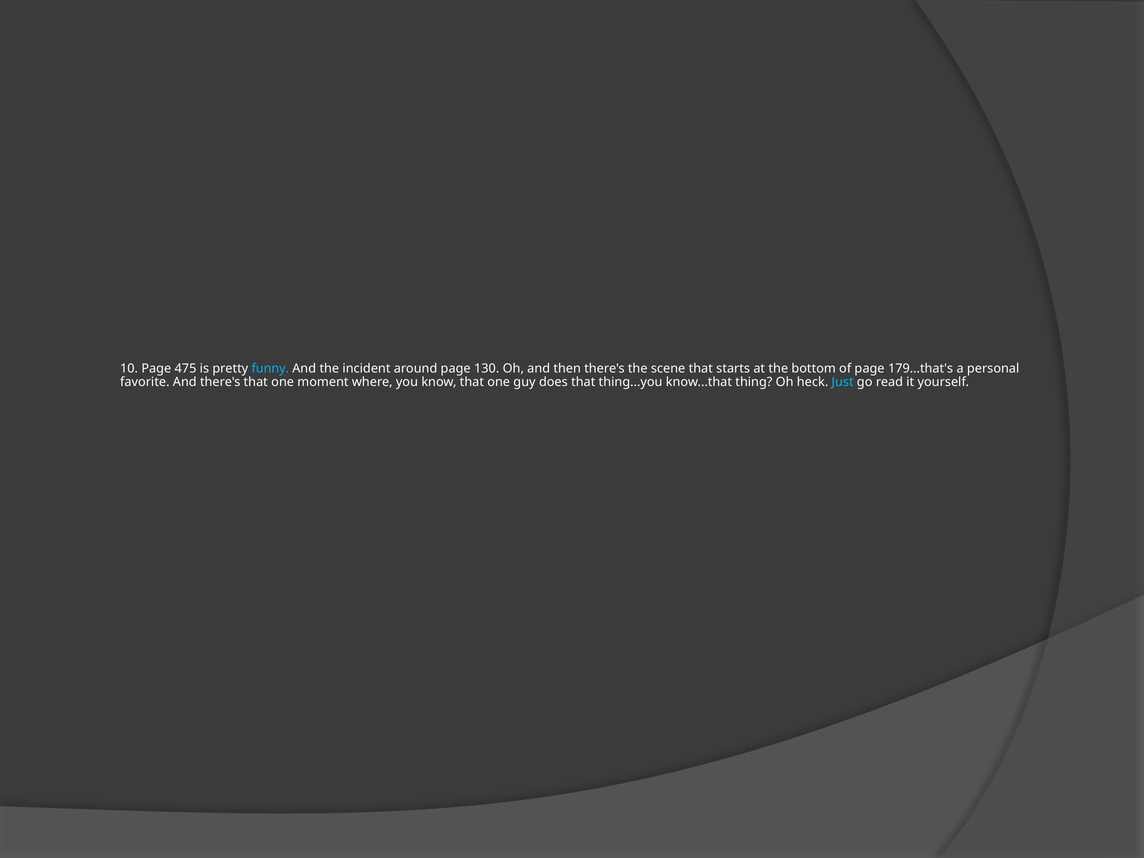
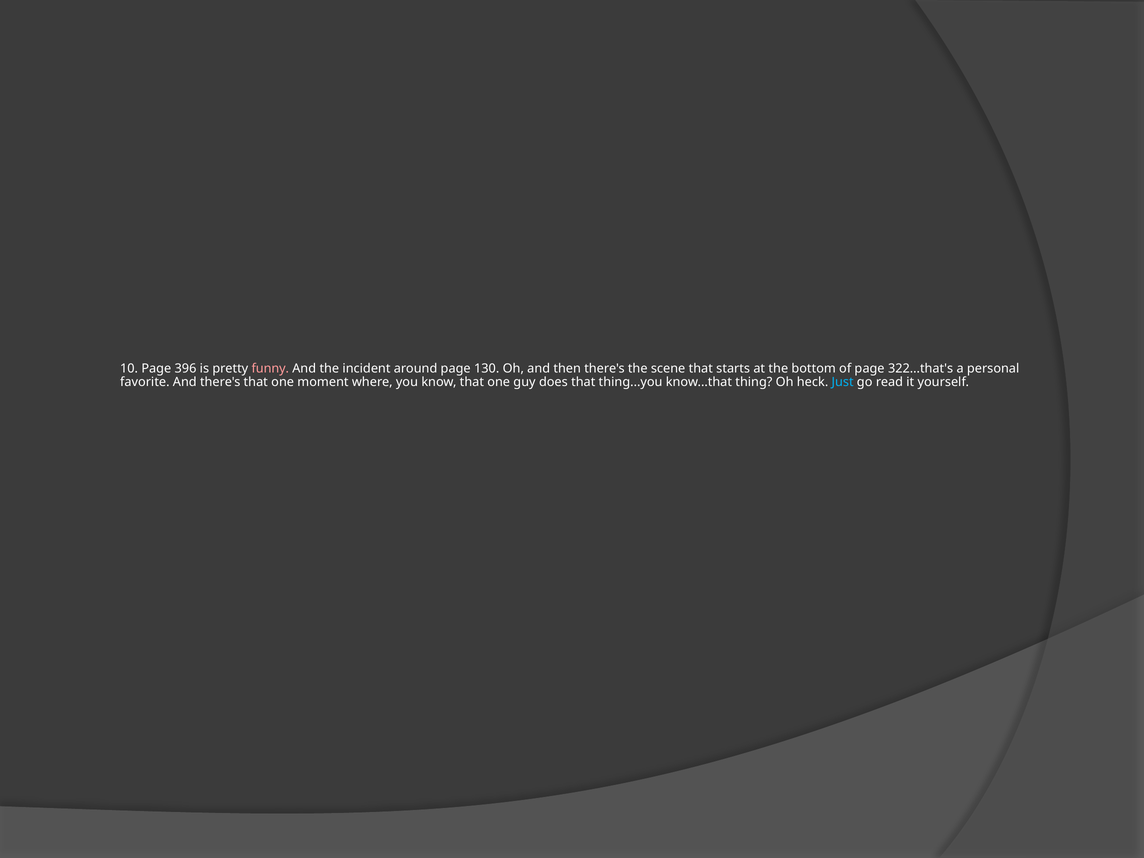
475: 475 -> 396
funny colour: light blue -> pink
179...that's: 179...that's -> 322...that's
